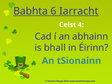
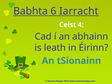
bhall: bhall -> leath
